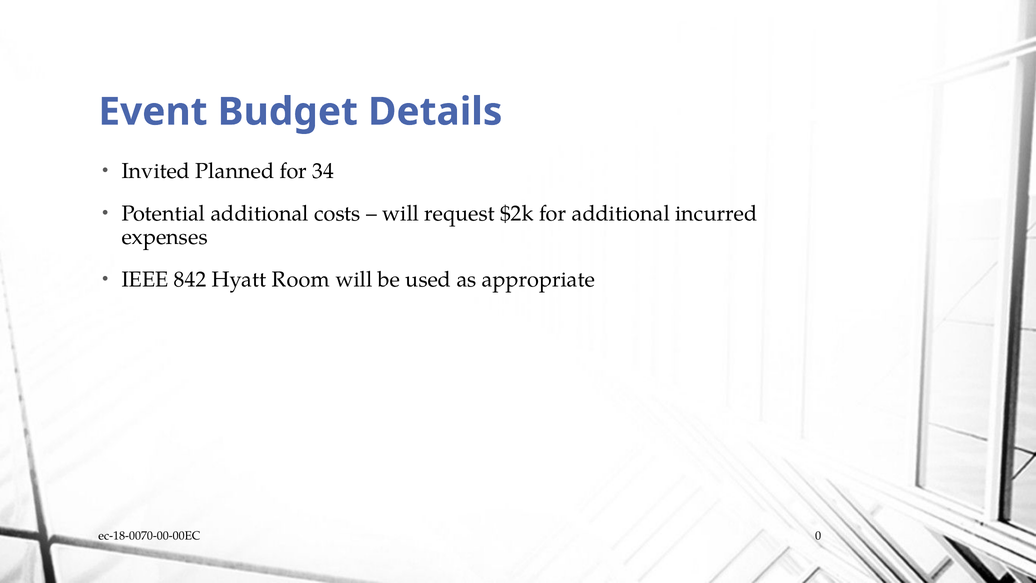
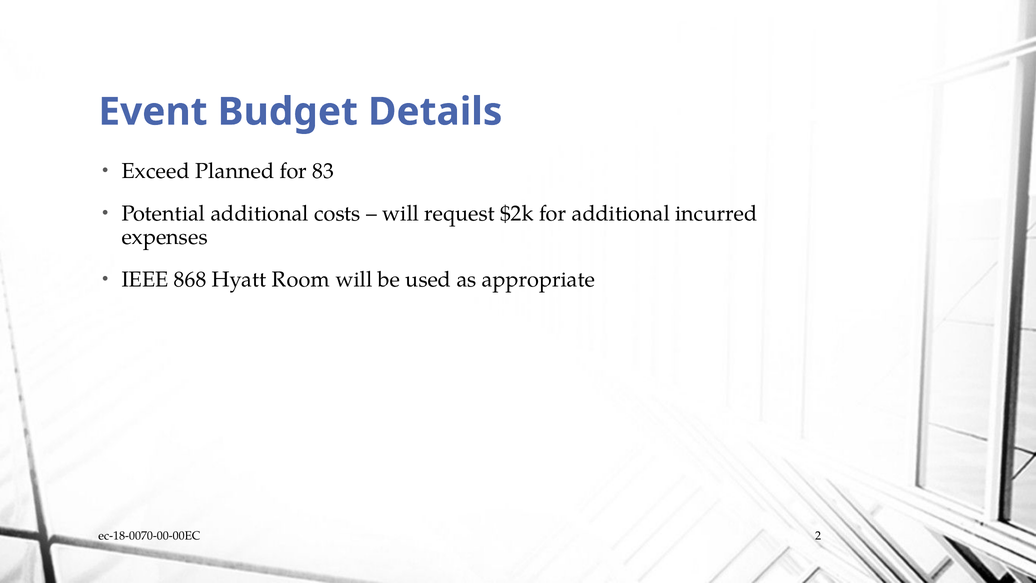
Invited: Invited -> Exceed
34: 34 -> 83
842: 842 -> 868
0: 0 -> 2
